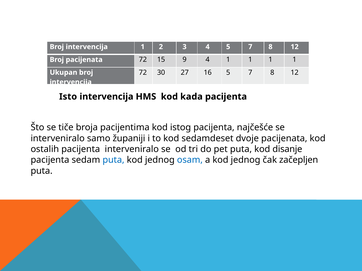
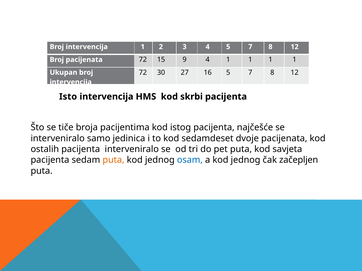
kada: kada -> skrbi
županiji: županiji -> jedinica
disanje: disanje -> savjeta
puta at (113, 160) colour: blue -> orange
